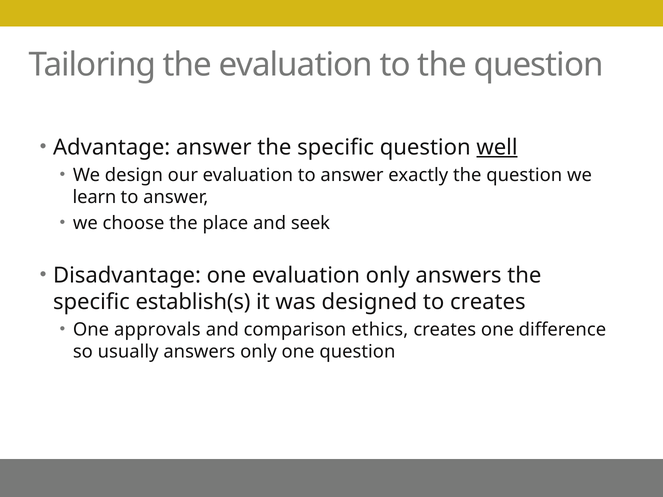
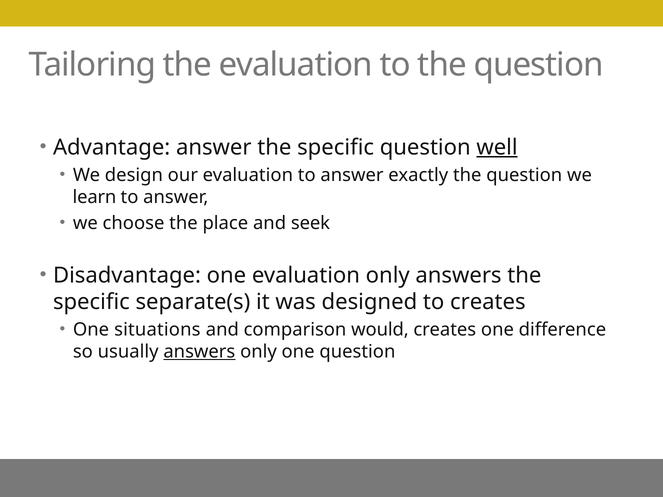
establish(s: establish(s -> separate(s
approvals: approvals -> situations
ethics: ethics -> would
answers at (199, 352) underline: none -> present
